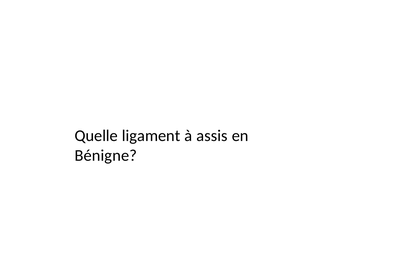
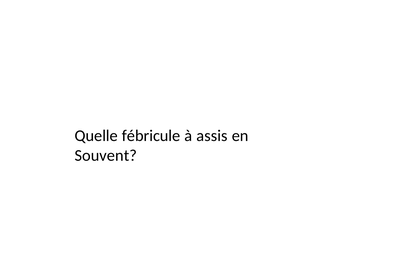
ligament: ligament -> fébricule
Bénigne: Bénigne -> Souvent
